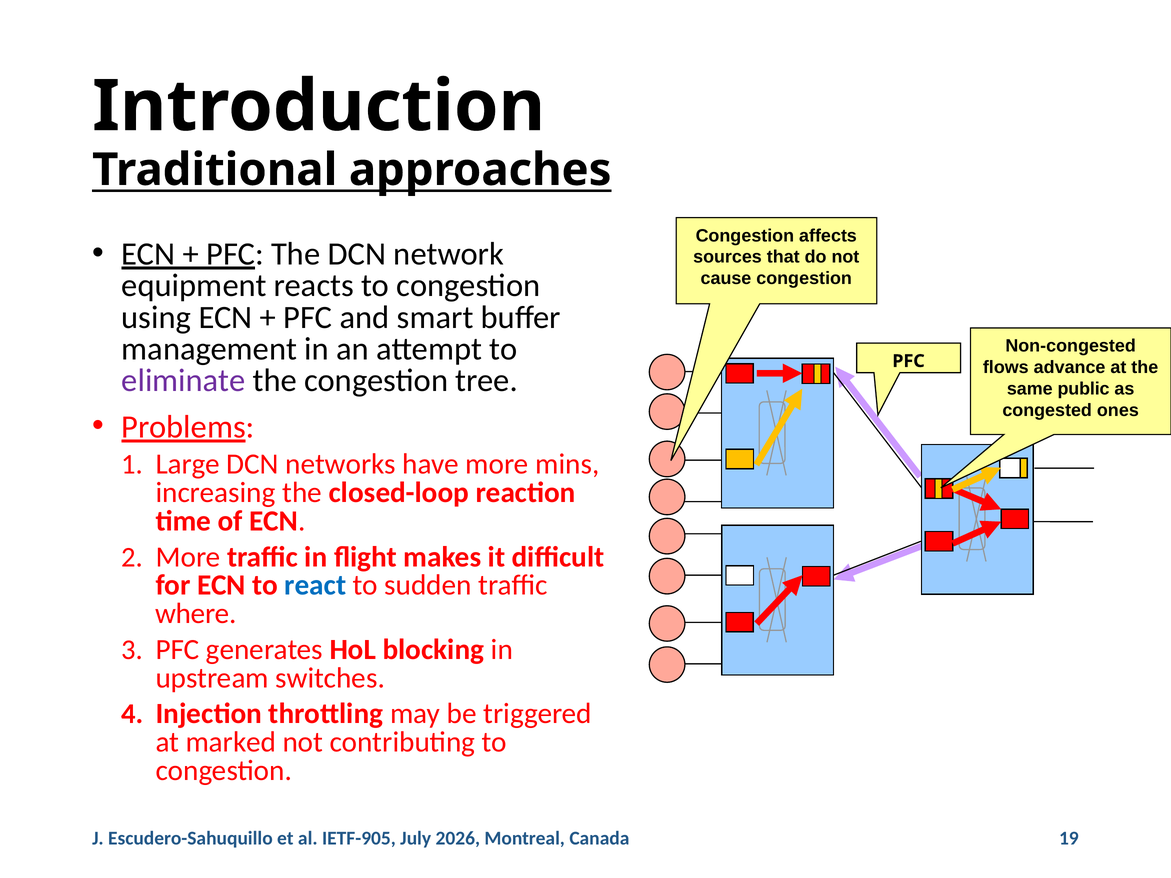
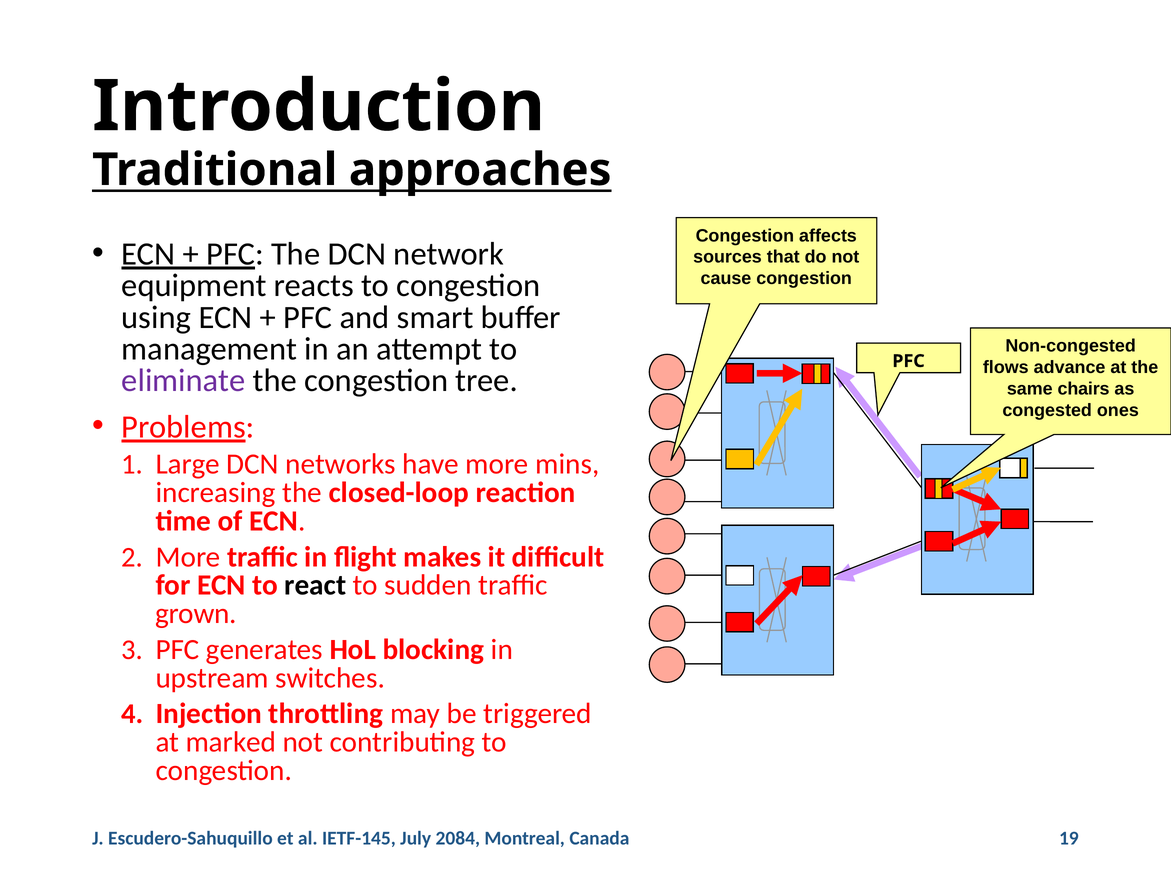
public: public -> chairs
react colour: blue -> black
where: where -> grown
IETF-905: IETF-905 -> IETF-145
2026: 2026 -> 2084
